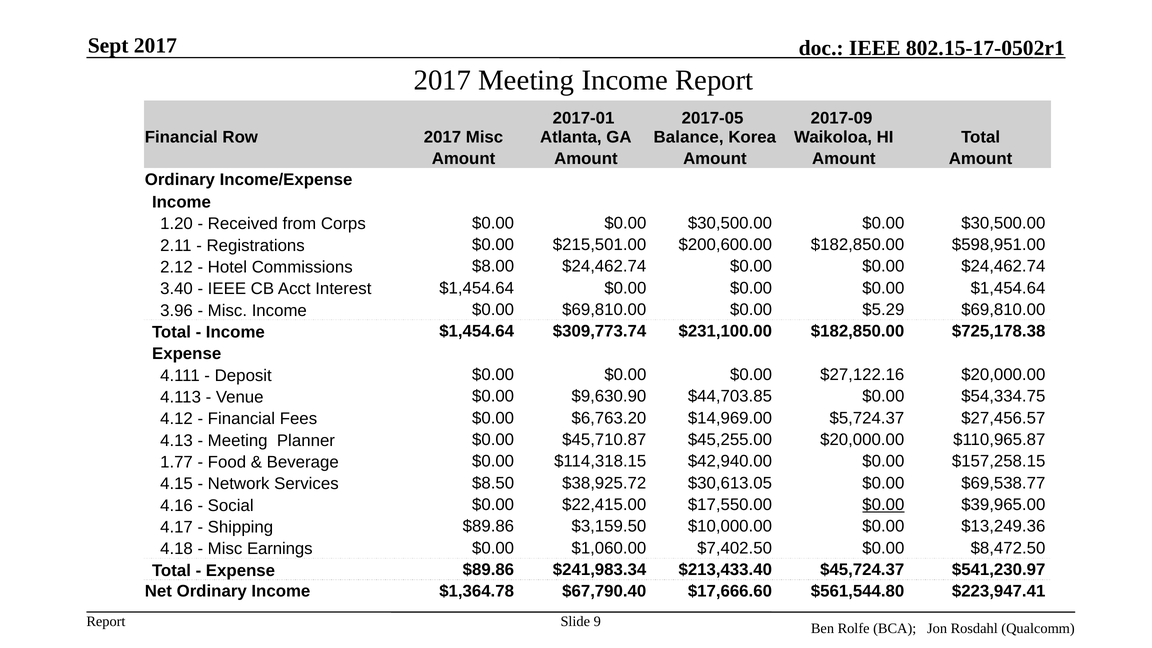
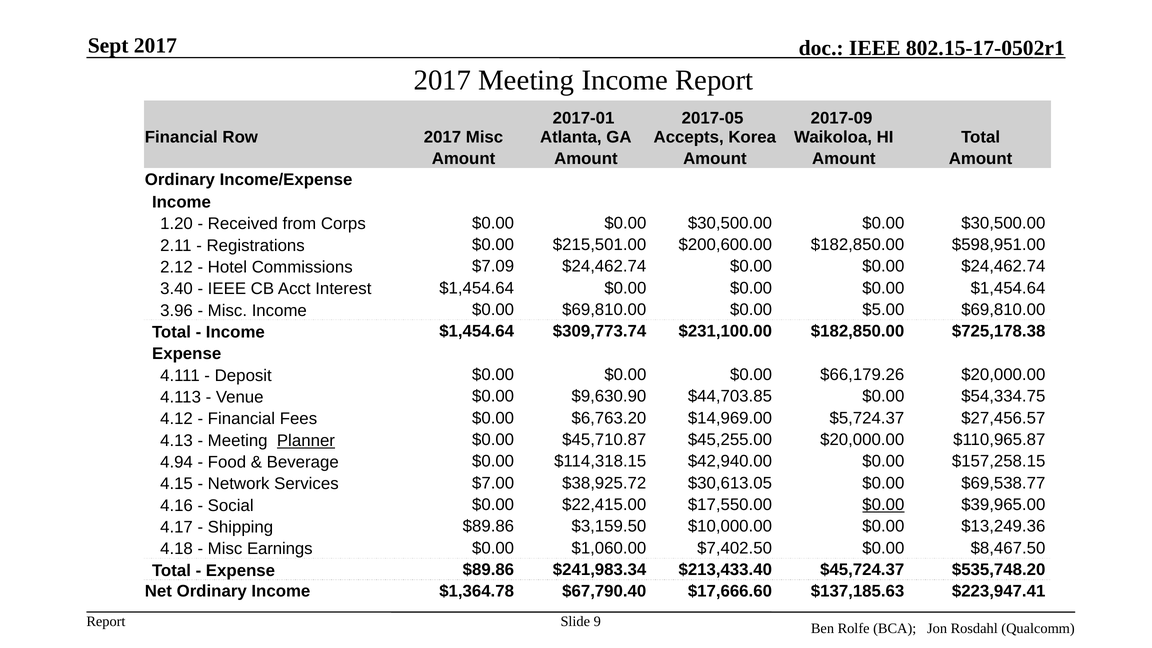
Balance: Balance -> Accepts
$8.00: $8.00 -> $7.09
$5.29: $5.29 -> $5.00
$27,122.16: $27,122.16 -> $66,179.26
Planner underline: none -> present
1.77: 1.77 -> 4.94
$8.50: $8.50 -> $7.00
$8,472.50: $8,472.50 -> $8,467.50
$541,230.97: $541,230.97 -> $535,748.20
$561,544.80: $561,544.80 -> $137,185.63
